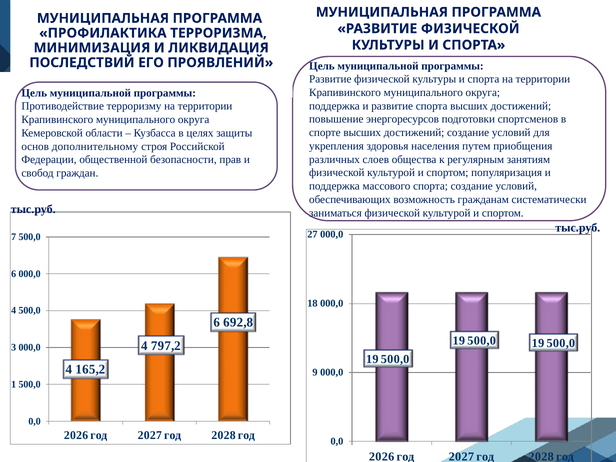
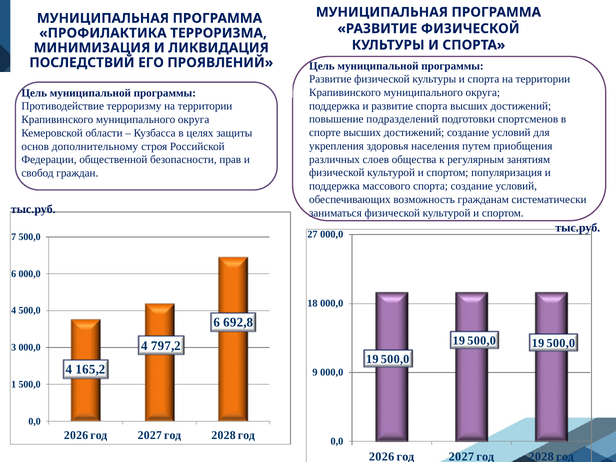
энергоресурсов: энергоресурсов -> подразделений
